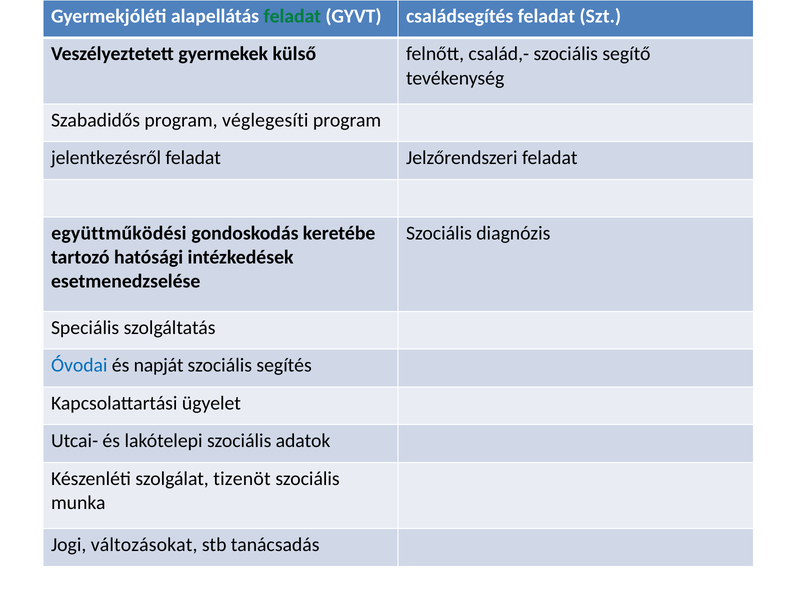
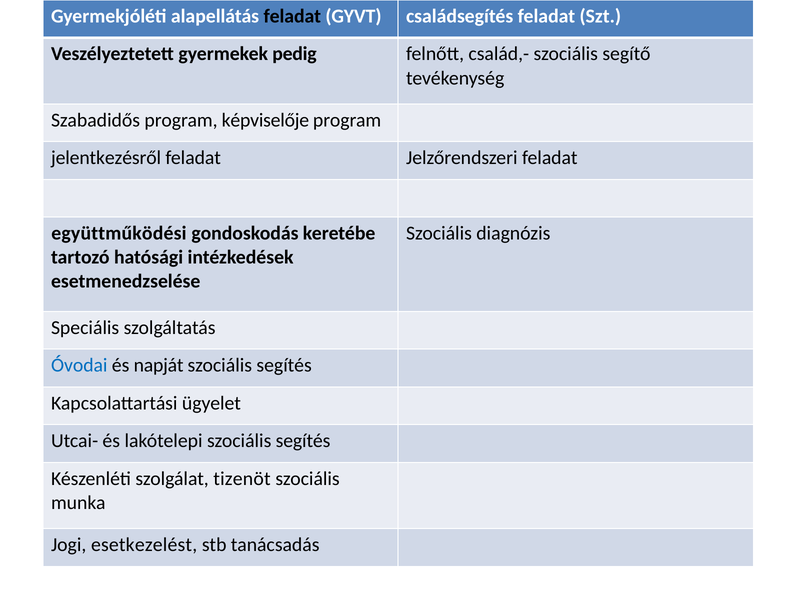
feladat at (292, 16) colour: green -> black
külső: külső -> pedig
véglegesíti: véglegesíti -> képviselője
lakótelepi szociális adatok: adatok -> segítés
változásokat: változásokat -> esetkezelést
